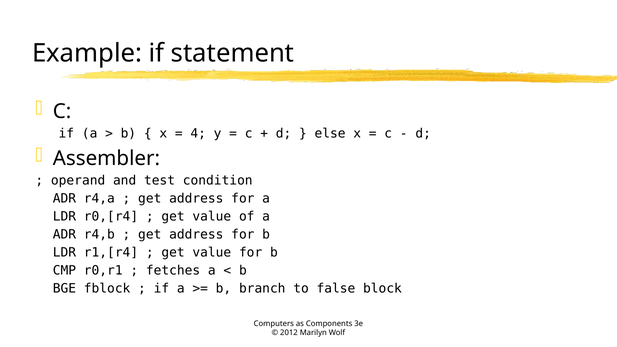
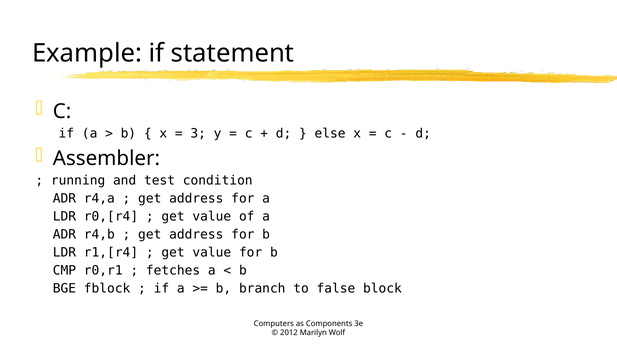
4: 4 -> 3
operand: operand -> running
